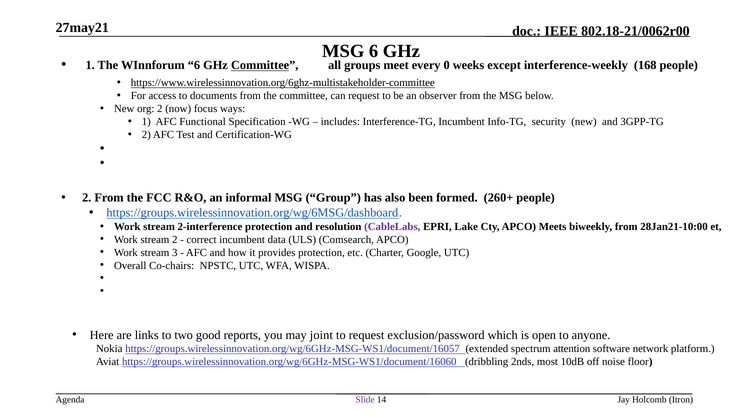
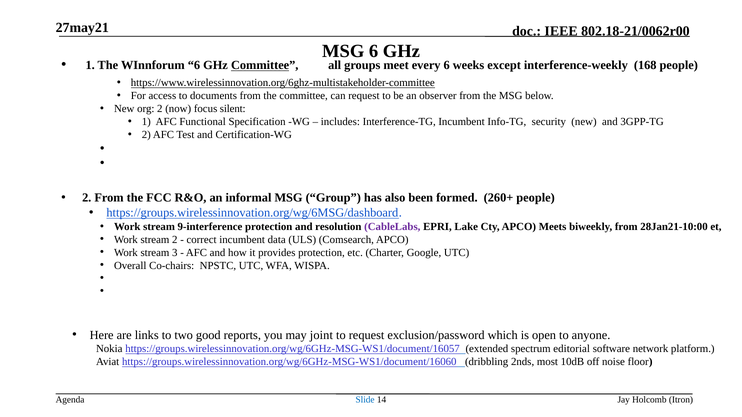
every 0: 0 -> 6
ways: ways -> silent
2-interference: 2-interference -> 9-interference
attention: attention -> editorial
Slide colour: purple -> blue
